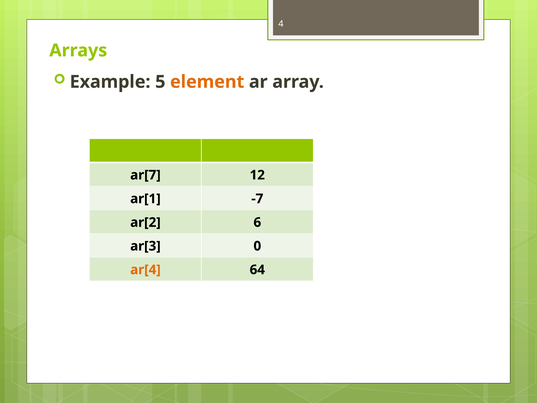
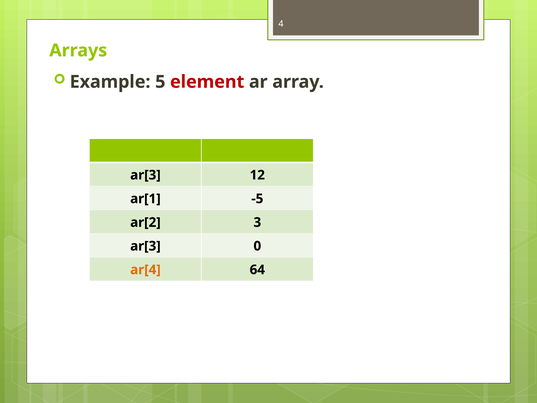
element colour: orange -> red
ar[7 at (145, 175): ar[7 -> ar[3
-7: -7 -> -5
6: 6 -> 3
